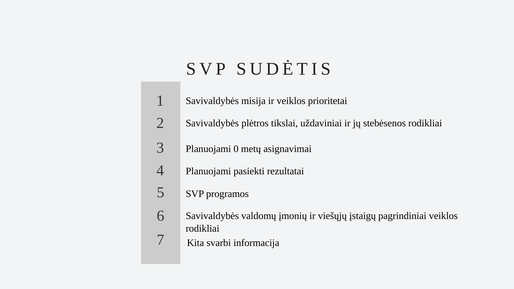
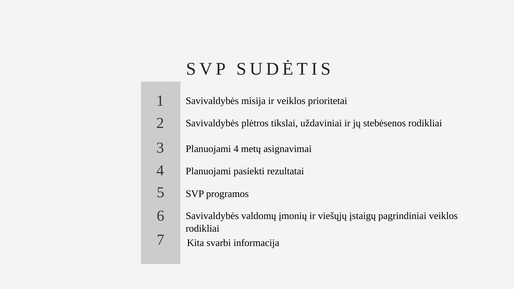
Planuojami 0: 0 -> 4
